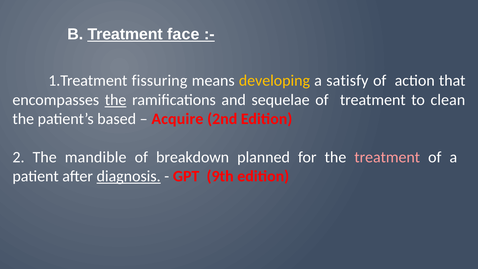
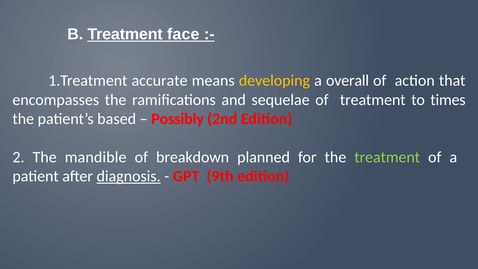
fissuring: fissuring -> accurate
satisfy: satisfy -> overall
the at (116, 100) underline: present -> none
clean: clean -> times
Acquire: Acquire -> Possibly
treatment at (387, 157) colour: pink -> light green
